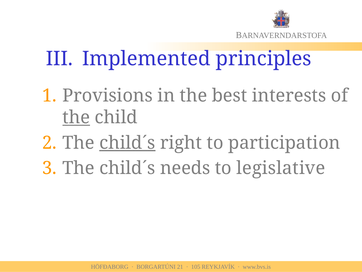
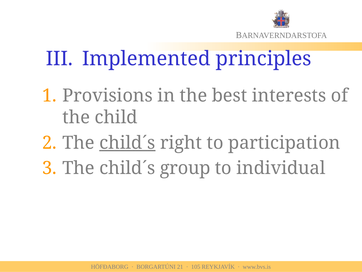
the at (76, 117) underline: present -> none
needs: needs -> group
legislative: legislative -> individual
